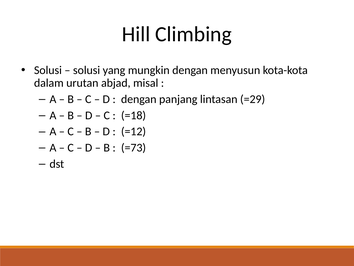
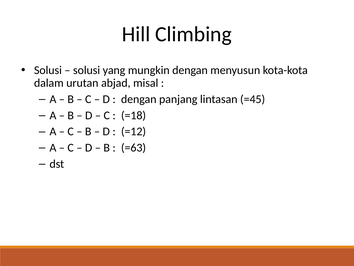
=29: =29 -> =45
=73: =73 -> =63
